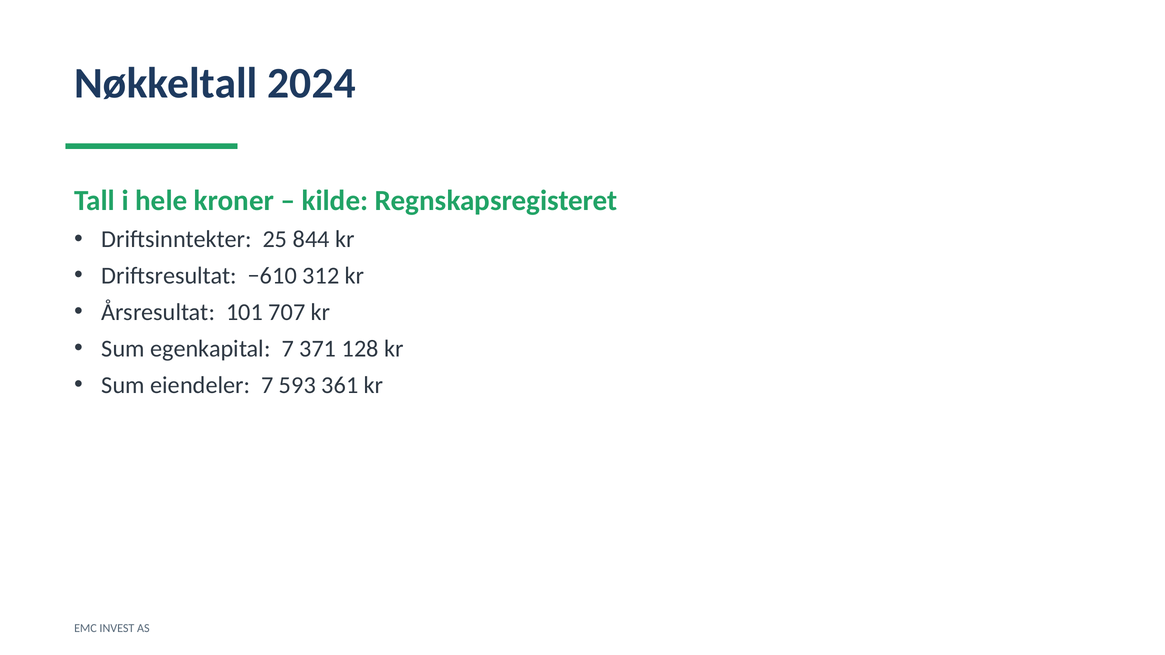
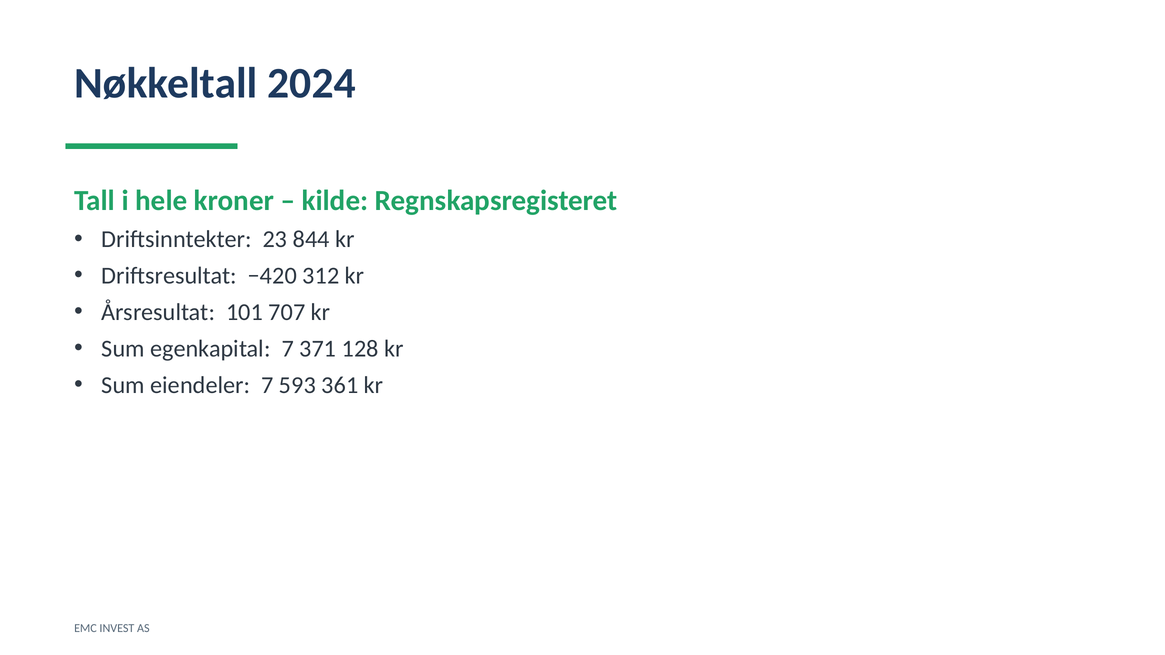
25: 25 -> 23
−610: −610 -> −420
